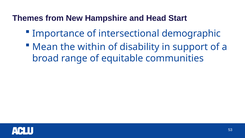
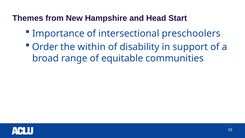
demographic: demographic -> preschoolers
Mean: Mean -> Order
